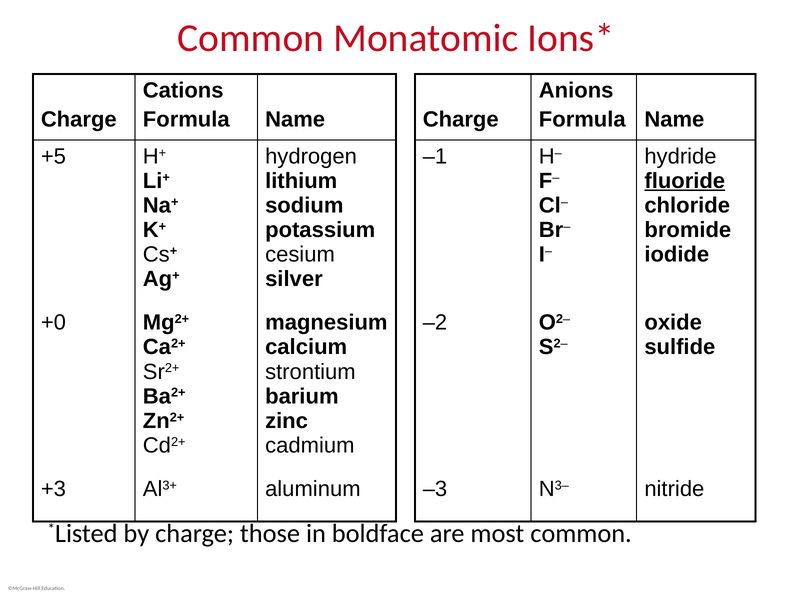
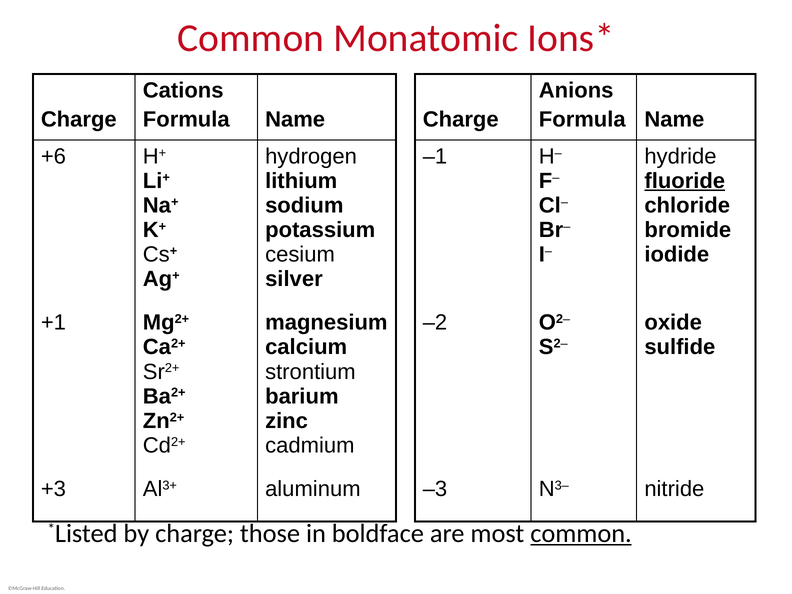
+5: +5 -> +6
+0: +0 -> +1
common at (581, 534) underline: none -> present
